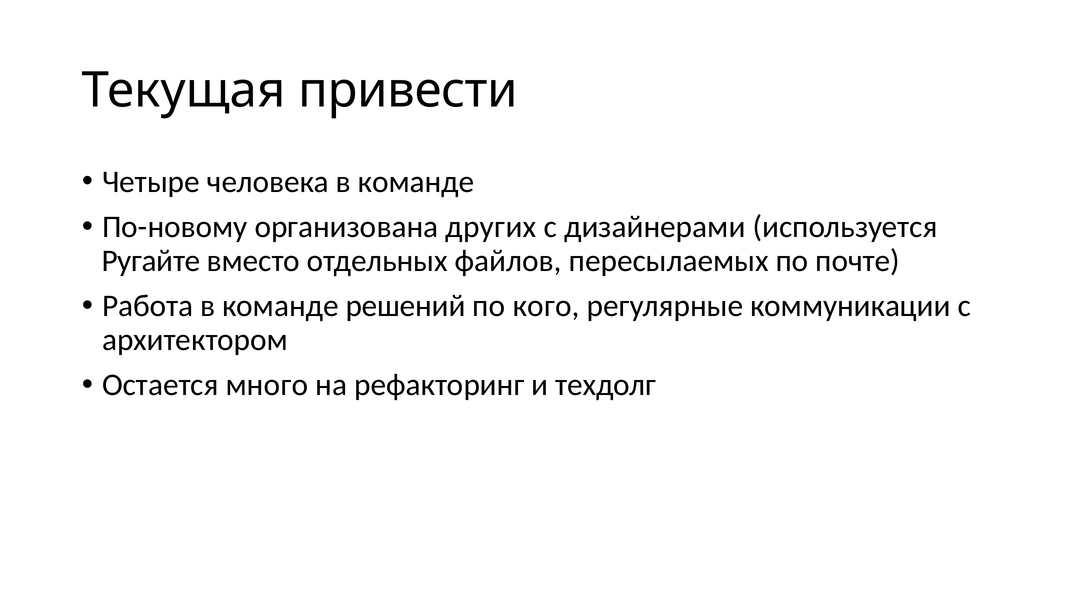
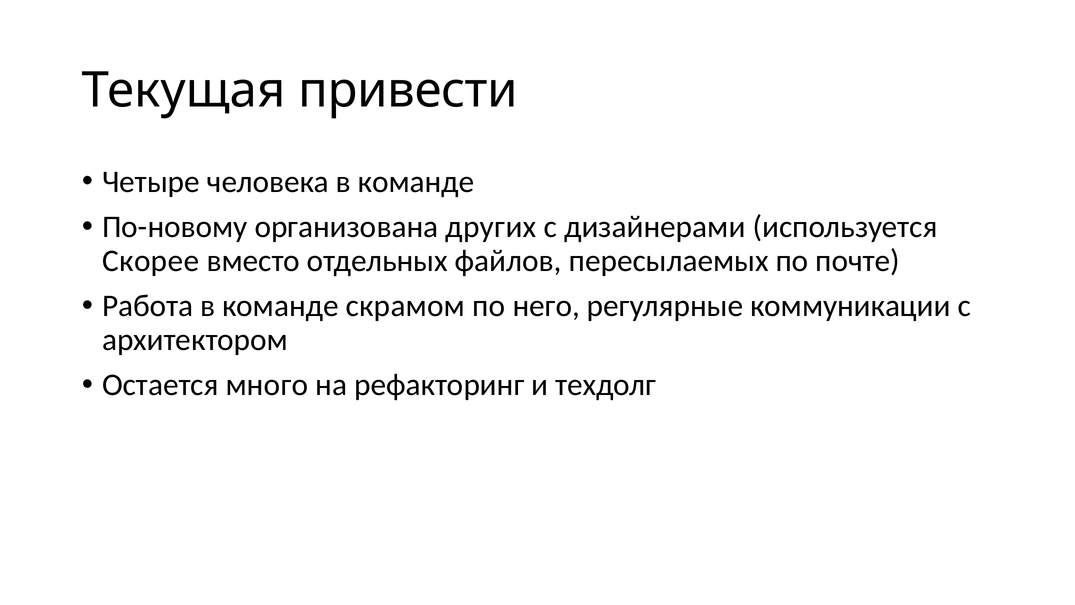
Ругайте: Ругайте -> Скорее
решений: решений -> скрамом
кого: кого -> него
